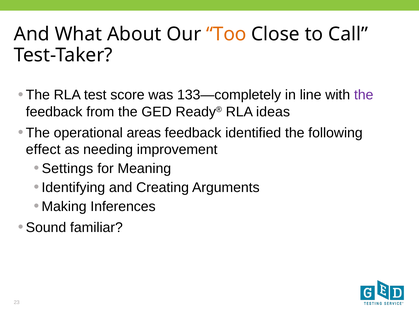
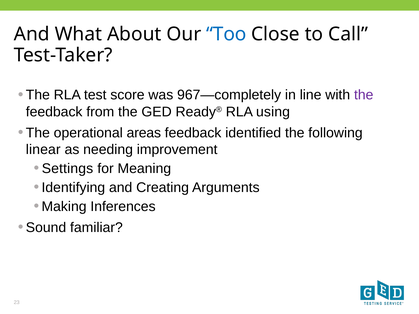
Too colour: orange -> blue
133—completely: 133—completely -> 967—completely
ideas: ideas -> using
effect: effect -> linear
